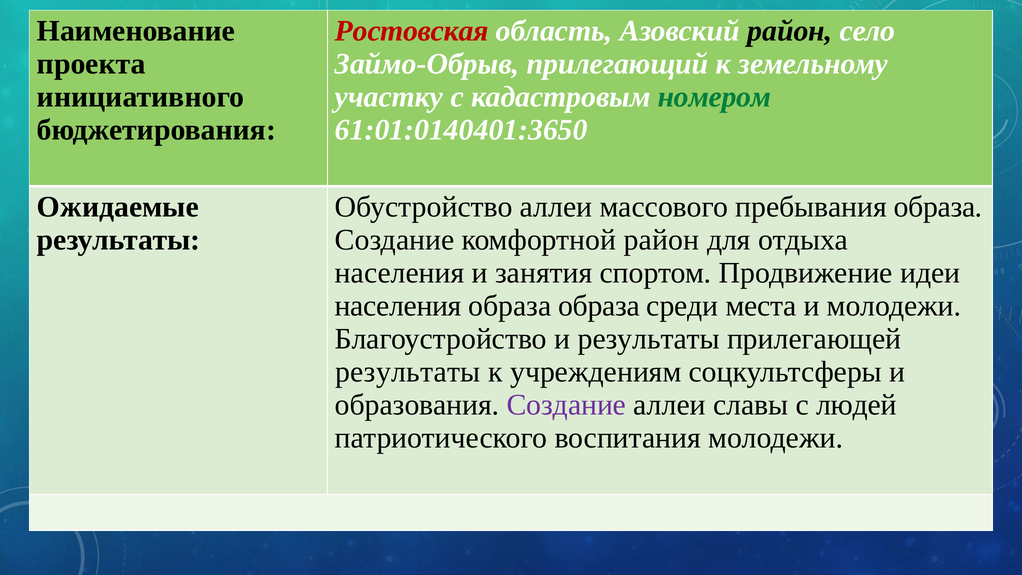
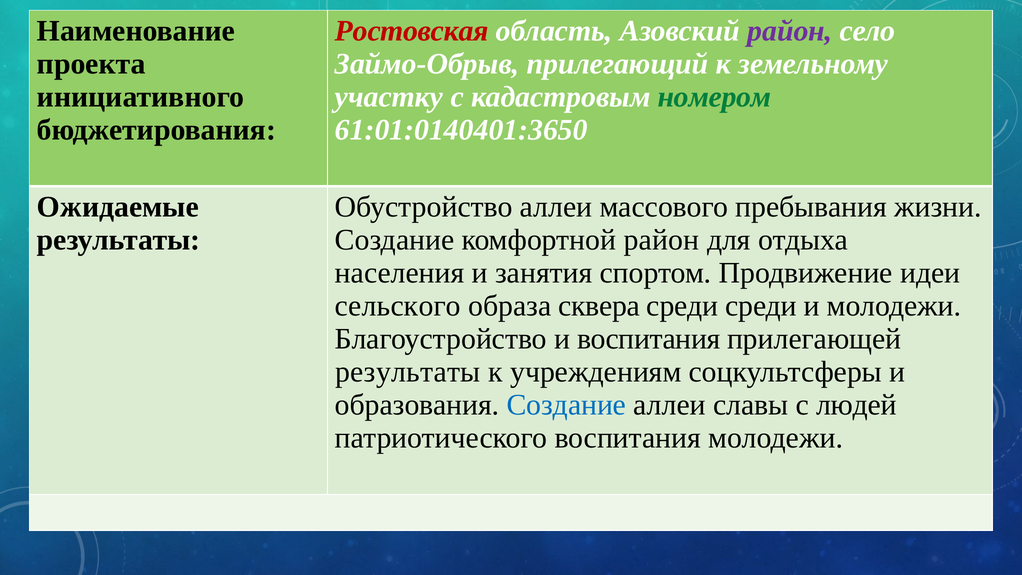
район at (790, 31) colour: black -> purple
пребывания образа: образа -> жизни
населения at (398, 306): населения -> сельского
образа образа: образа -> сквера
среди места: места -> среди
и результаты: результаты -> воспитания
Создание at (566, 405) colour: purple -> blue
